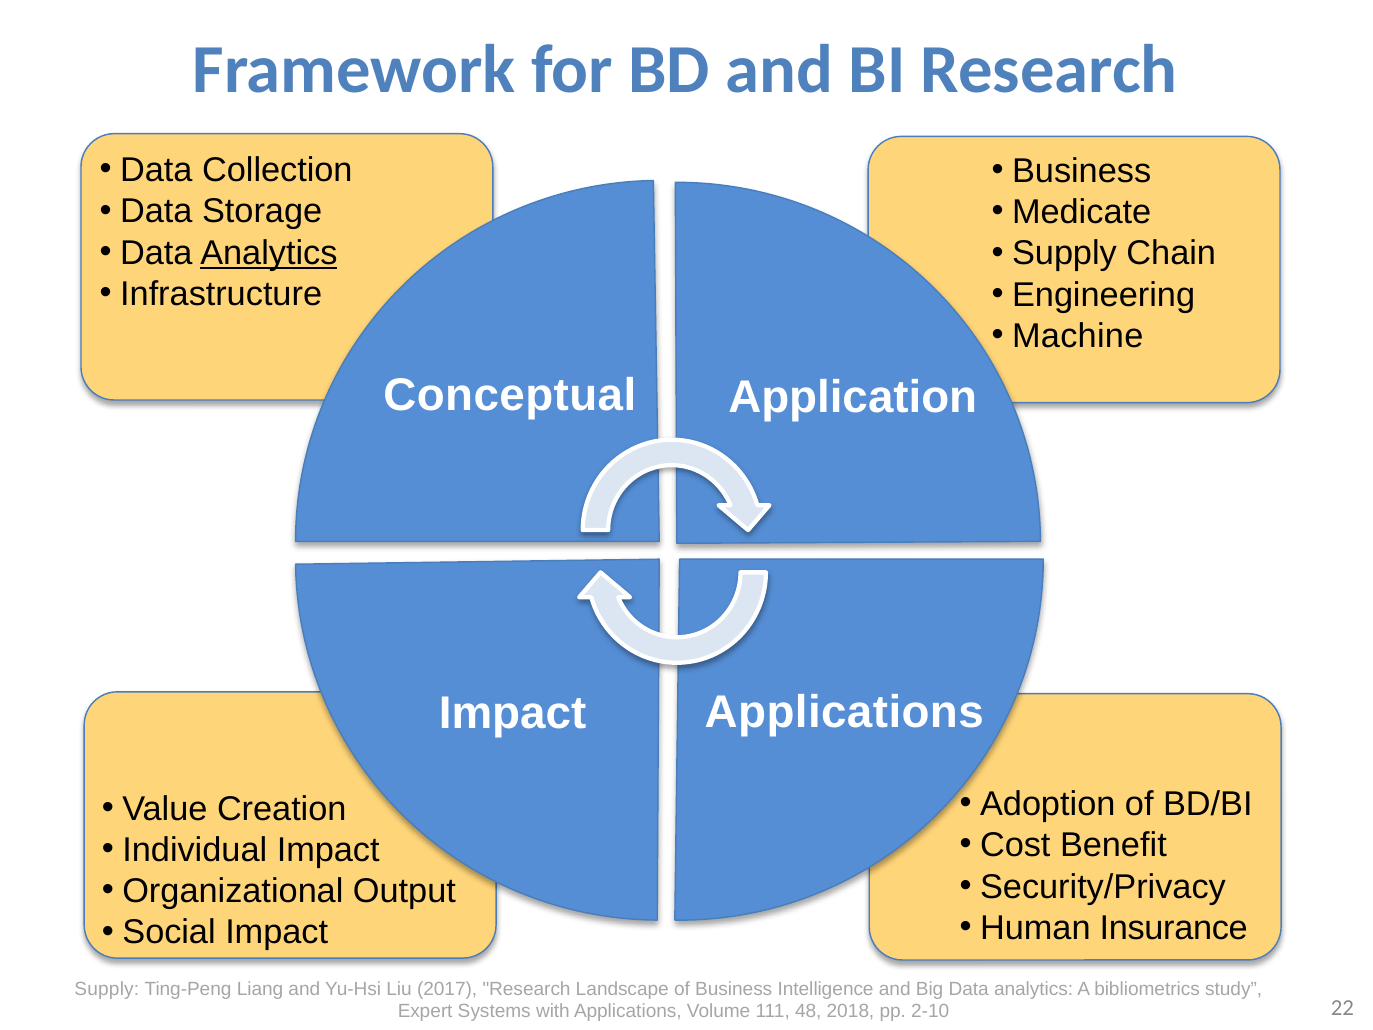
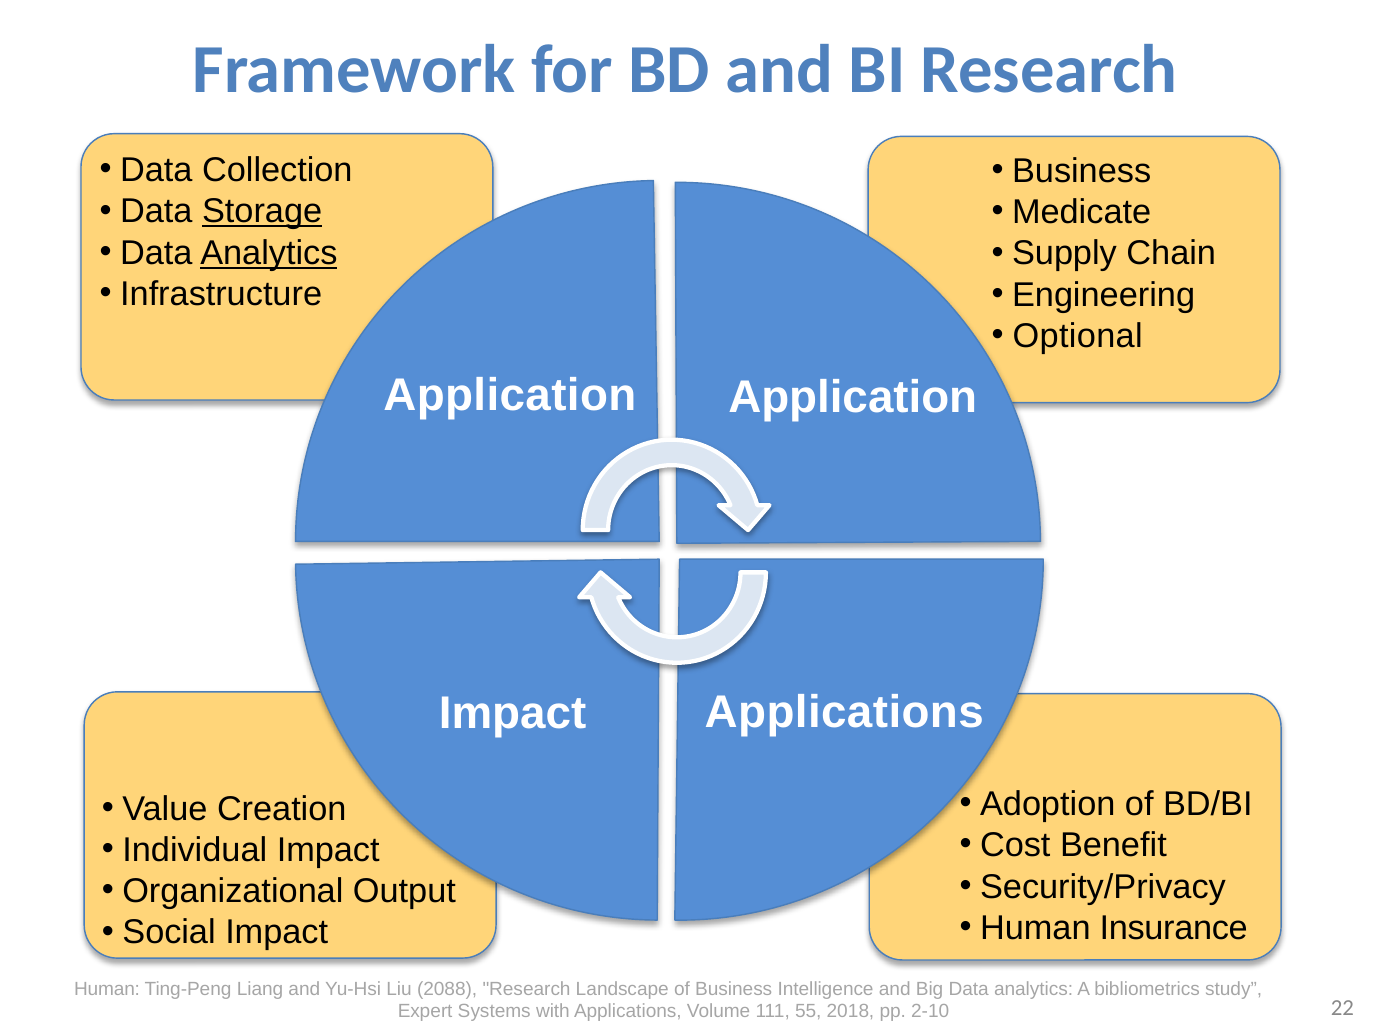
Storage underline: none -> present
Machine: Machine -> Optional
Conceptual at (510, 395): Conceptual -> Application
Supply at (107, 988): Supply -> Human
2017: 2017 -> 2088
48: 48 -> 55
